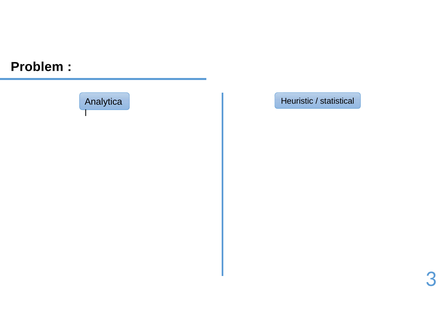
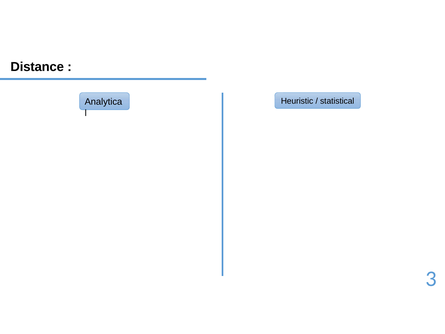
Problem: Problem -> Distance
